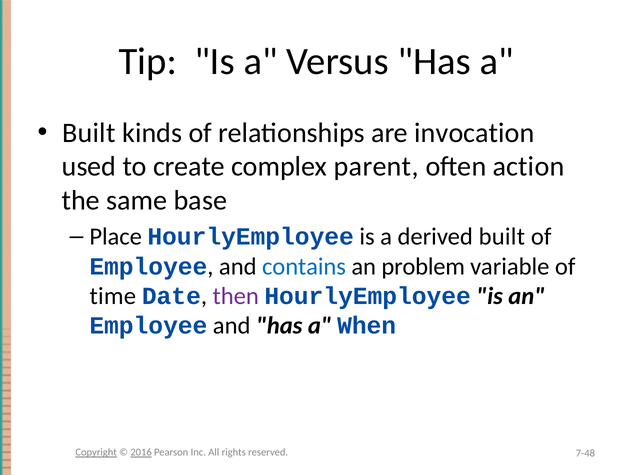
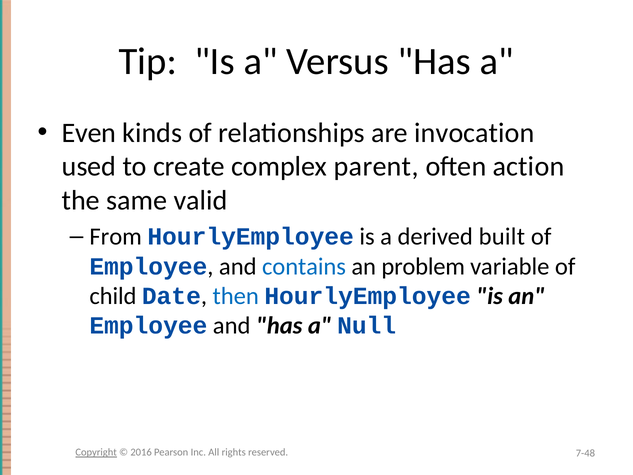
Built at (89, 133): Built -> Even
base: base -> valid
Place: Place -> From
time: time -> child
then colour: purple -> blue
When: When -> Null
2016 underline: present -> none
